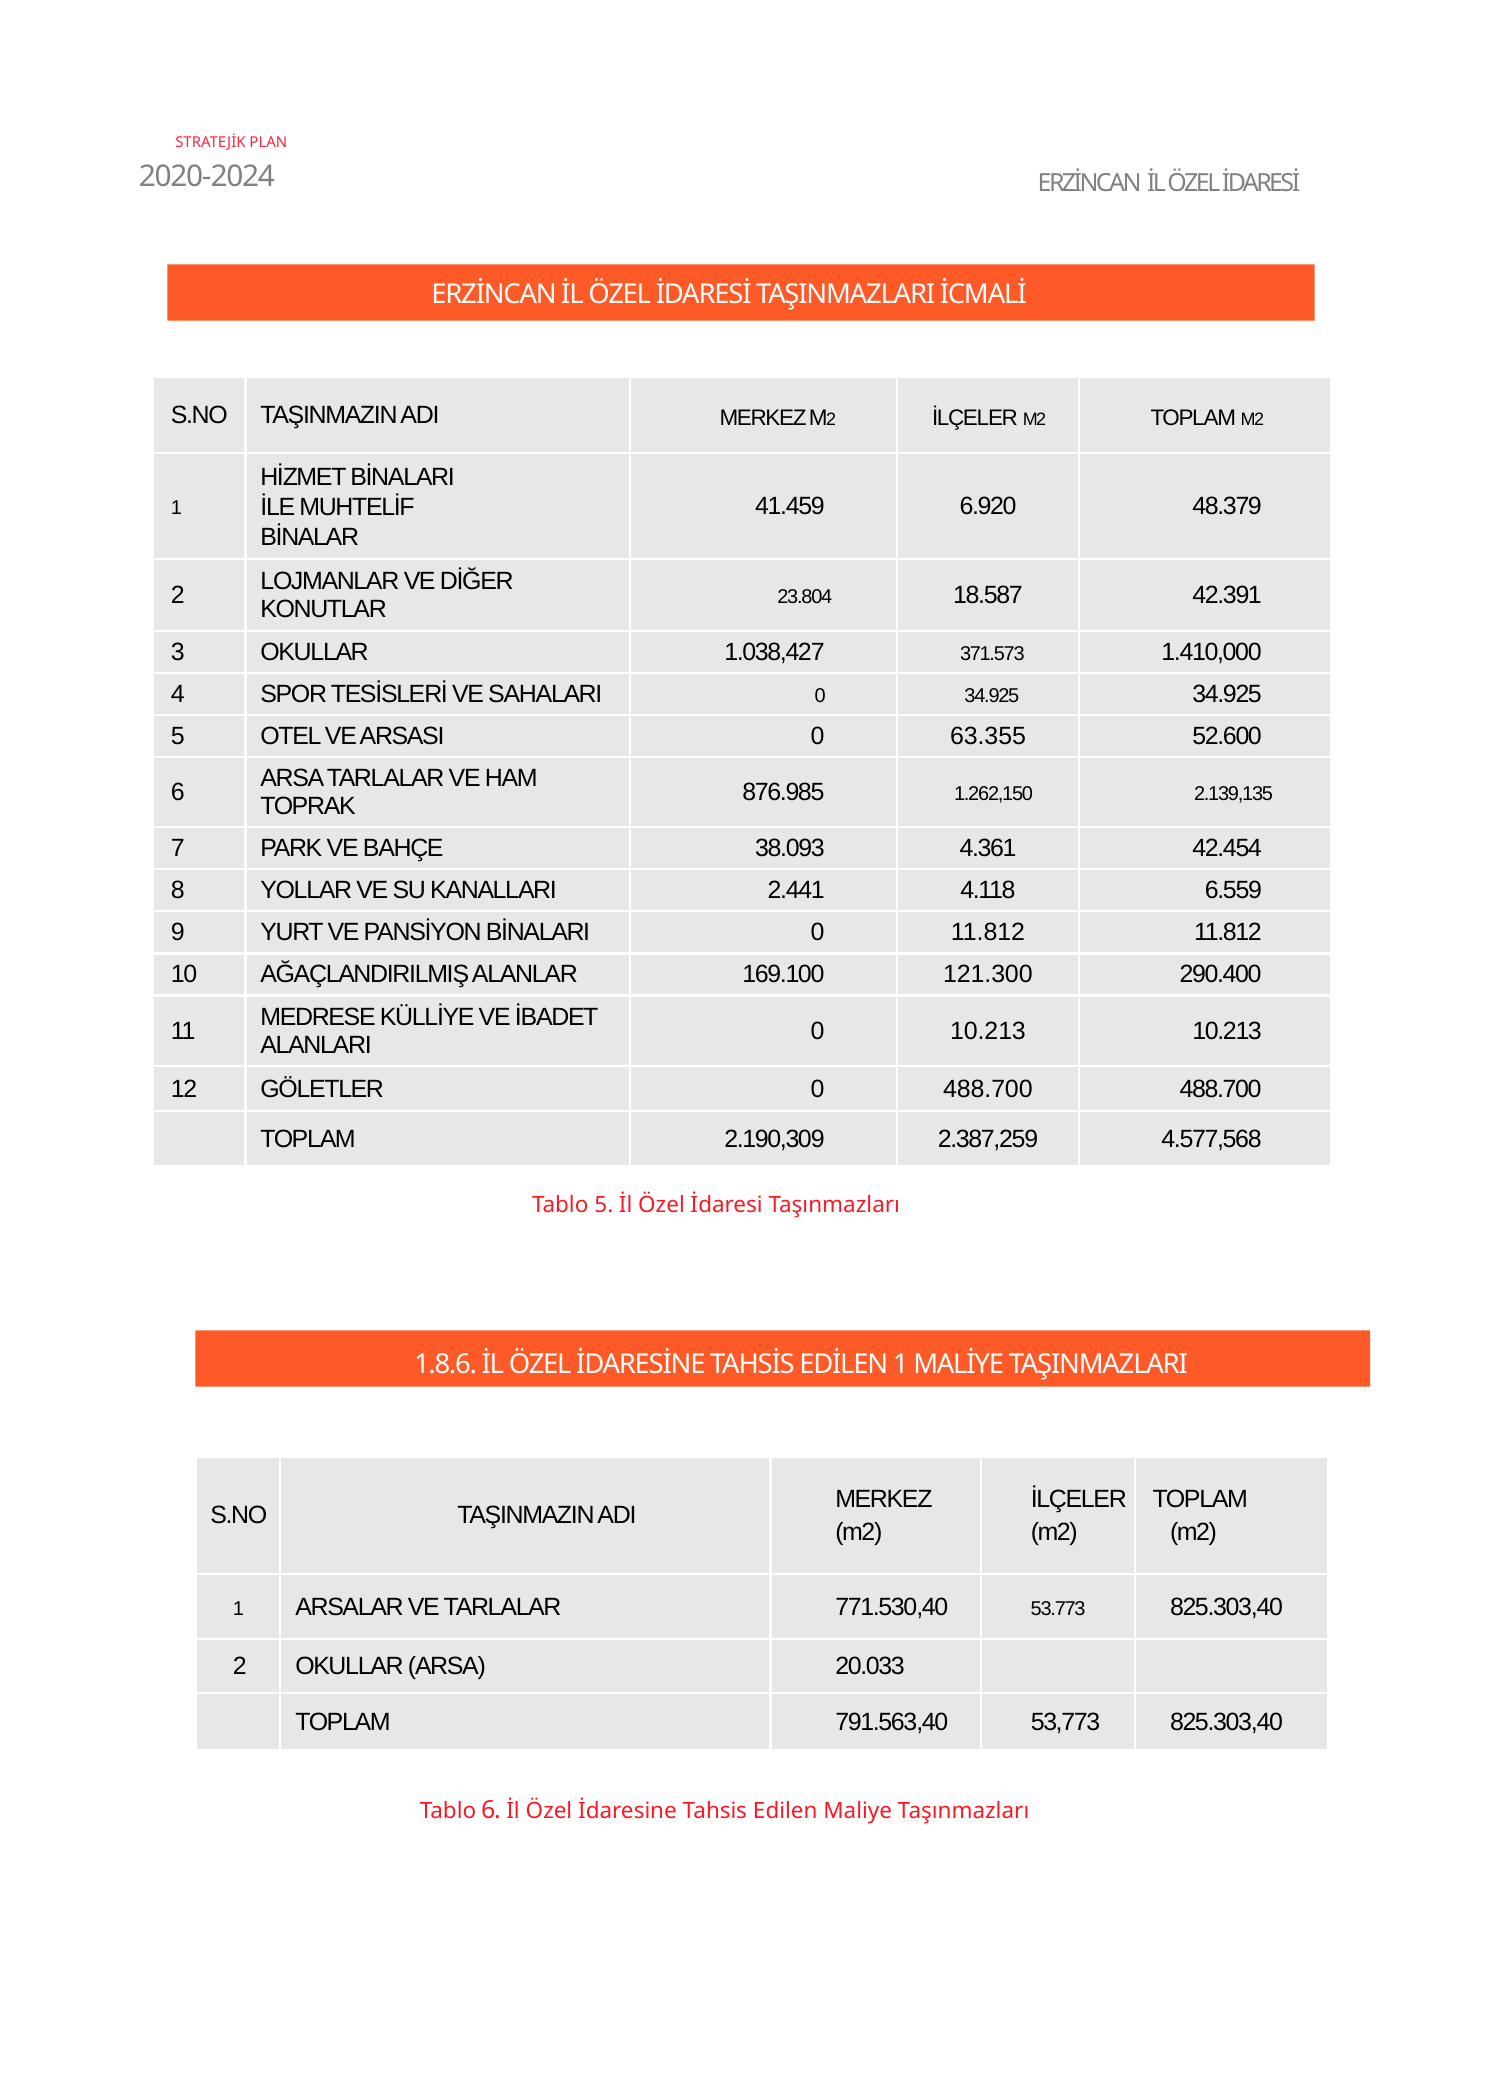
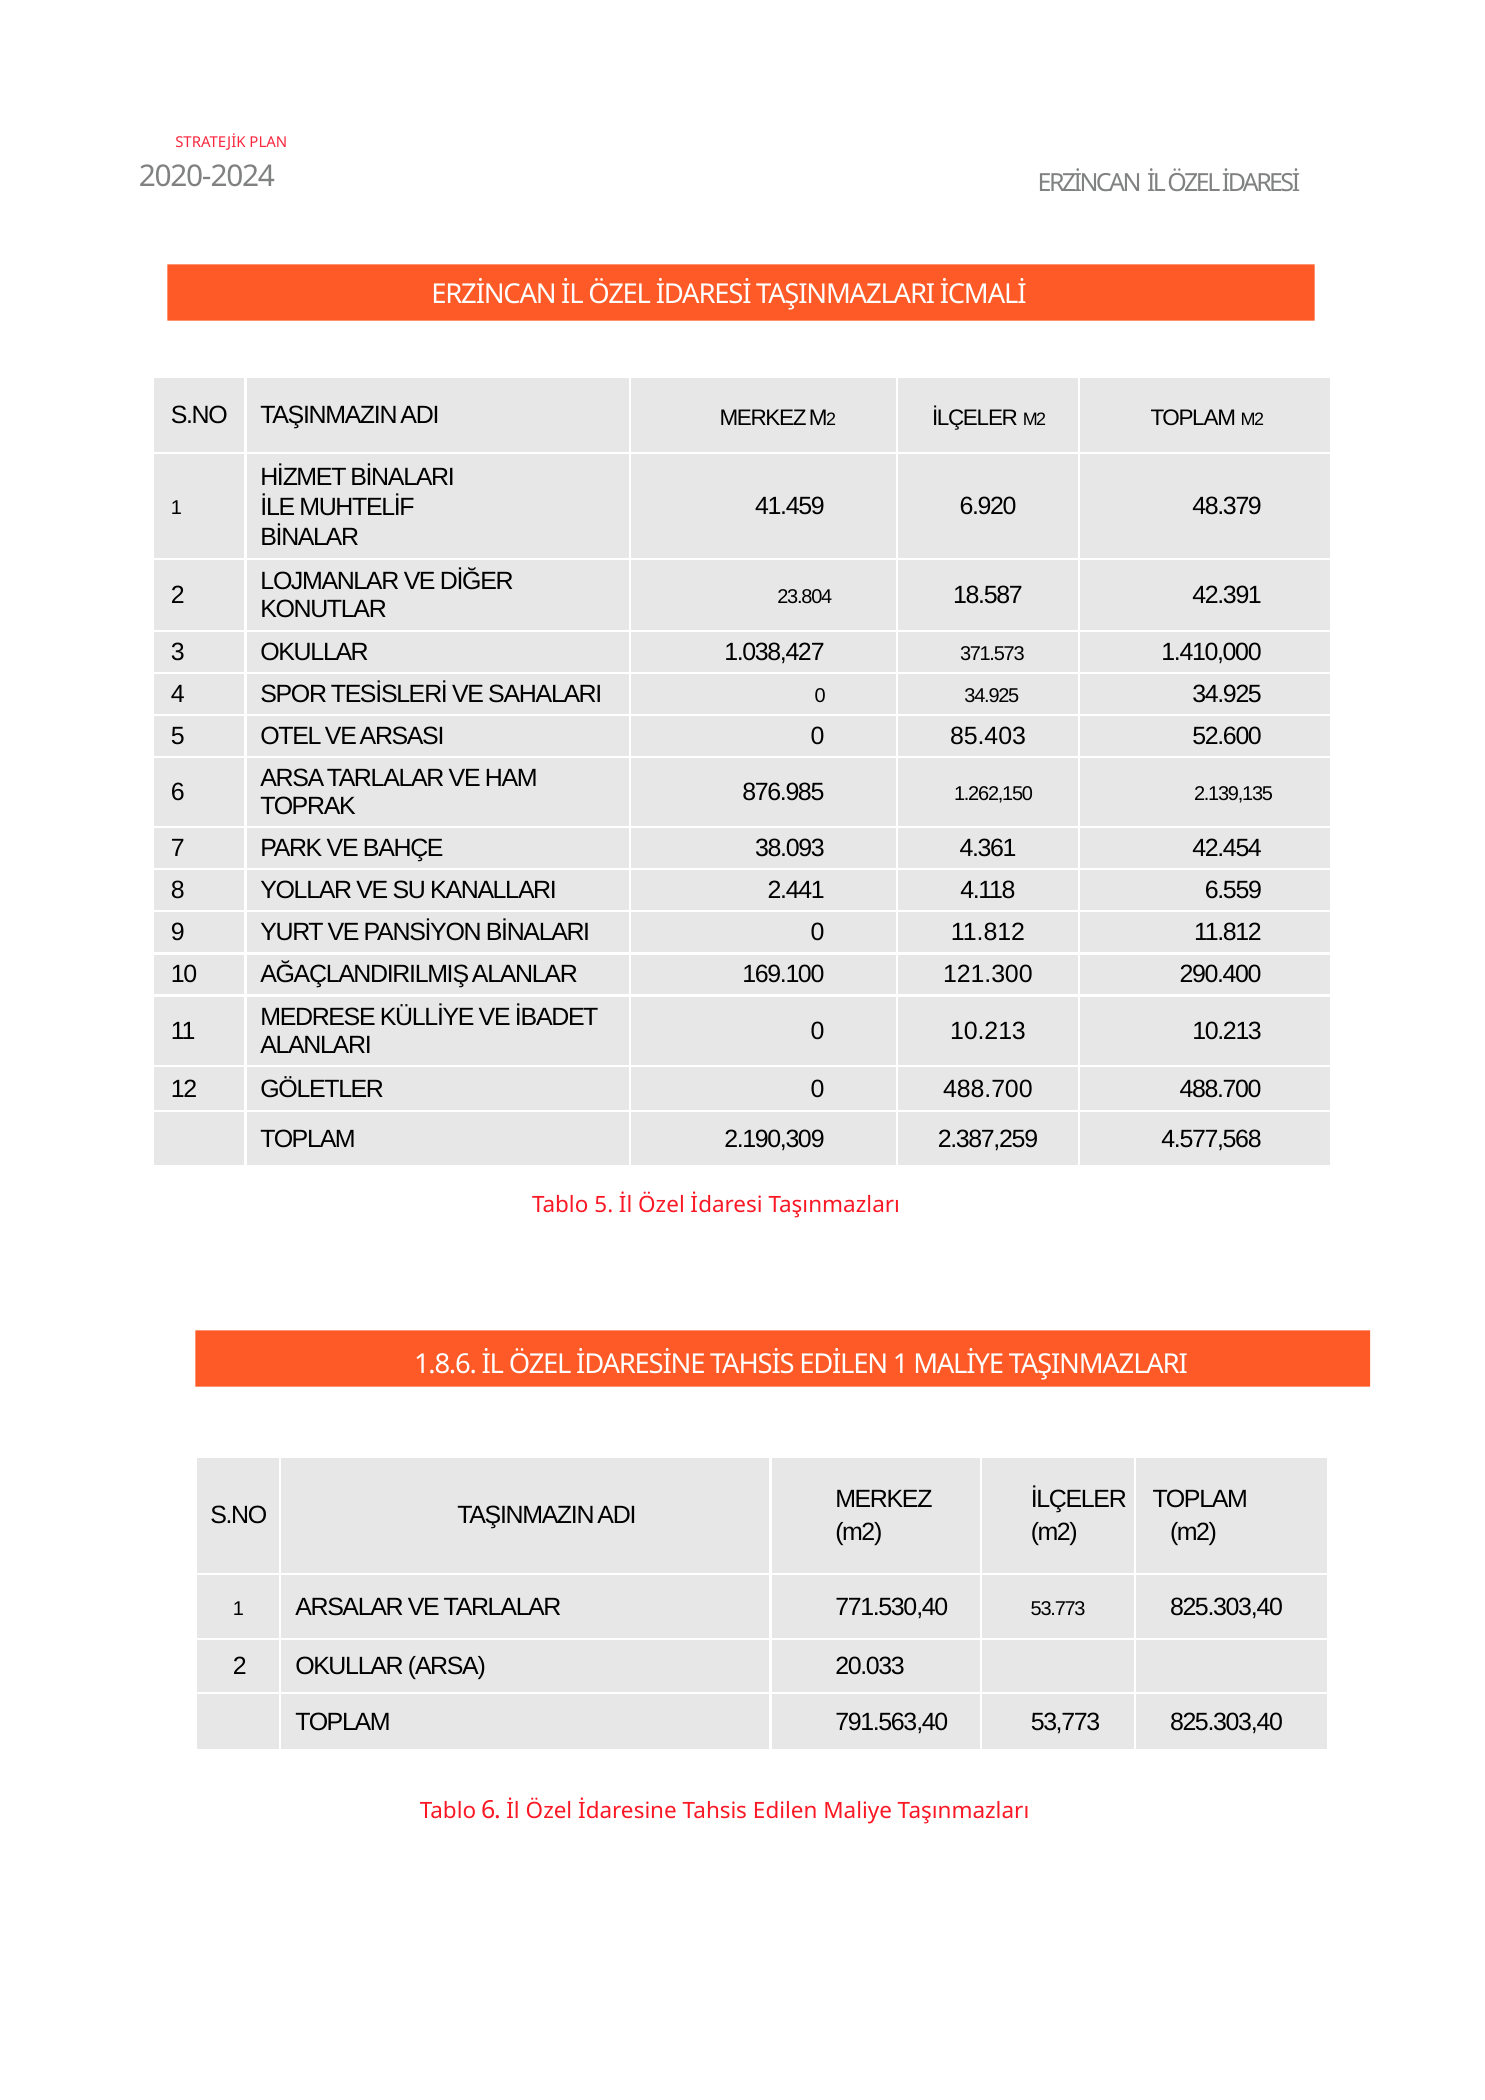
63.355: 63.355 -> 85.403
